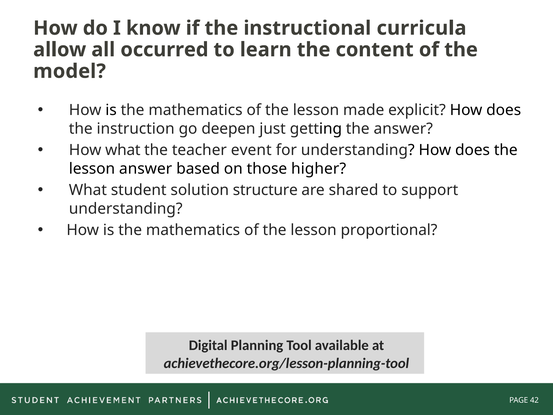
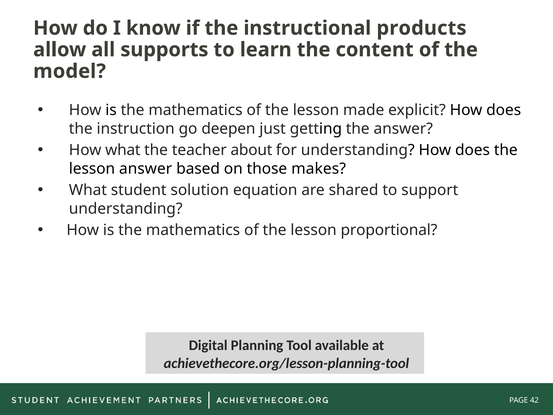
curricula: curricula -> products
occurred: occurred -> supports
event: event -> about
higher: higher -> makes
structure: structure -> equation
